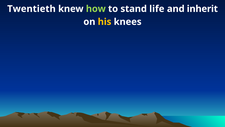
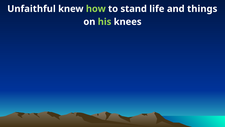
Twentieth: Twentieth -> Unfaithful
inherit: inherit -> things
his colour: yellow -> light green
